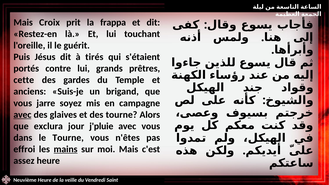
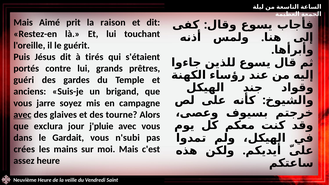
Croix: Croix -> Aimé
frappa: frappa -> raison
cette: cette -> guéri
le Tourne: Tourne -> Gardait
n'êtes: n'êtes -> n'subi
effroi: effroi -> crées
mains underline: present -> none
